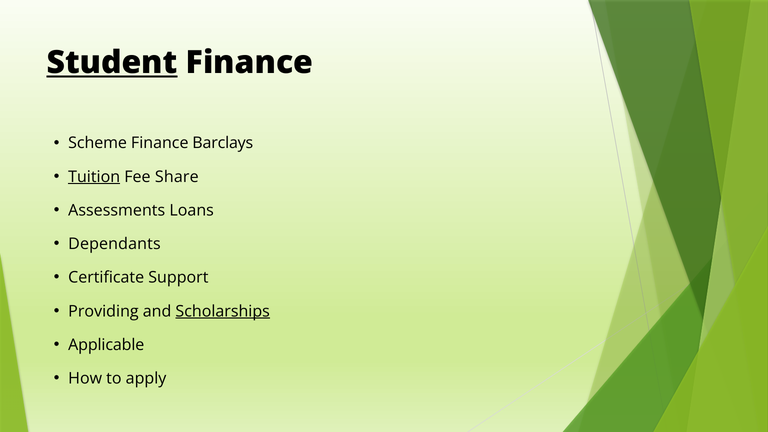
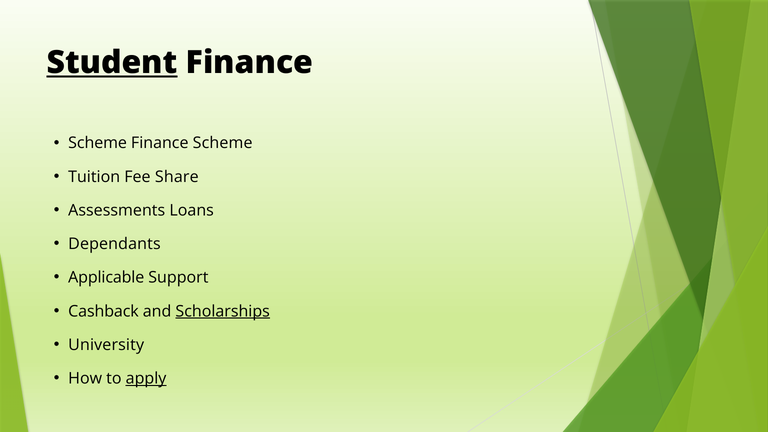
Finance Barclays: Barclays -> Scheme
Tuition underline: present -> none
Certificate: Certificate -> Applicable
Providing: Providing -> Cashback
Applicable: Applicable -> University
apply underline: none -> present
